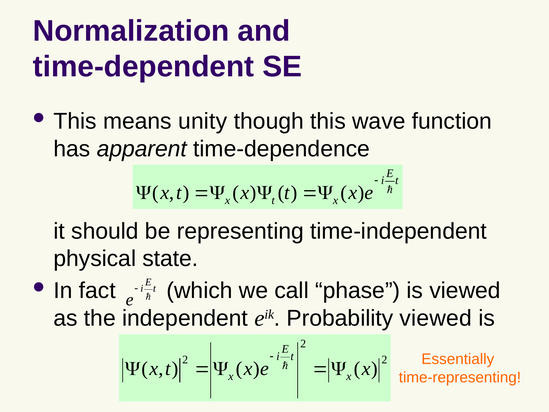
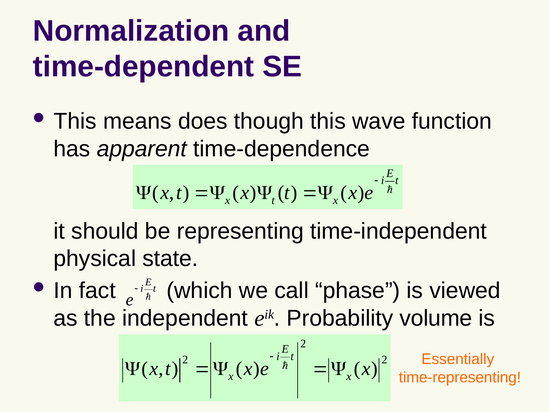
unity: unity -> does
Probability viewed: viewed -> volume
